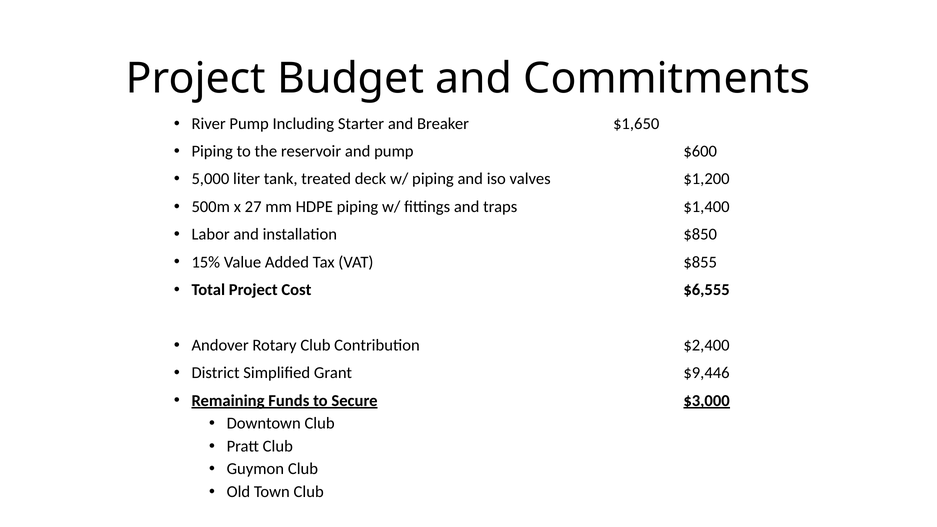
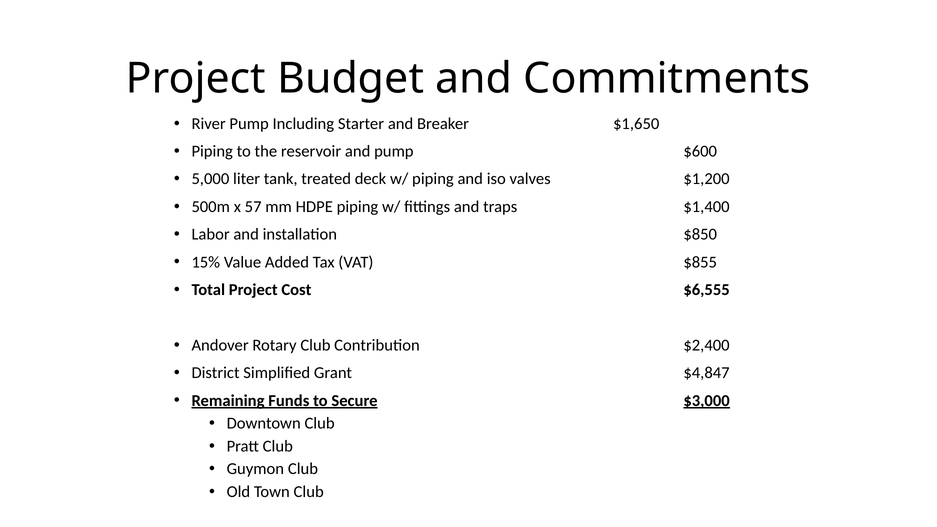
27: 27 -> 57
$9,446: $9,446 -> $4,847
